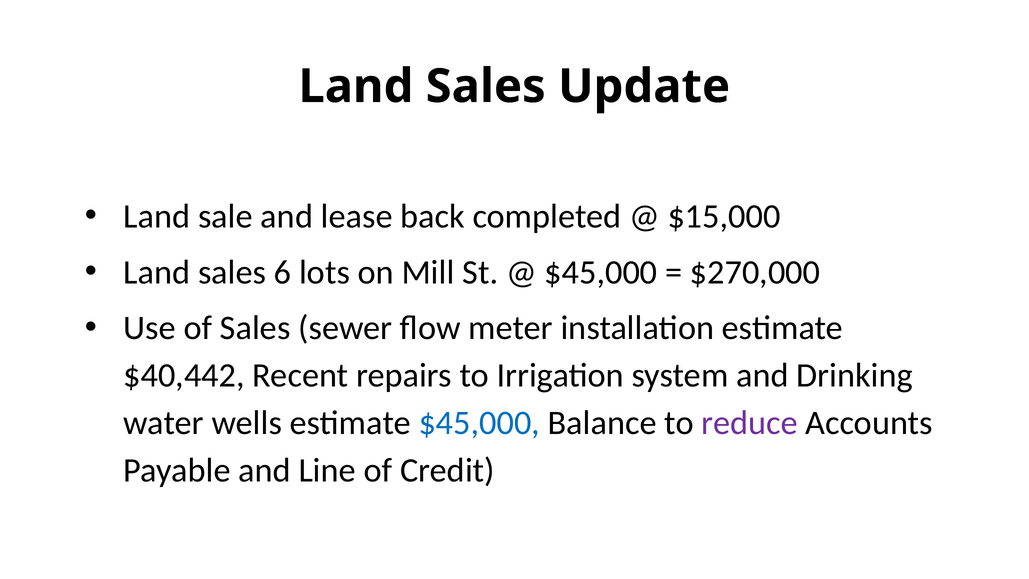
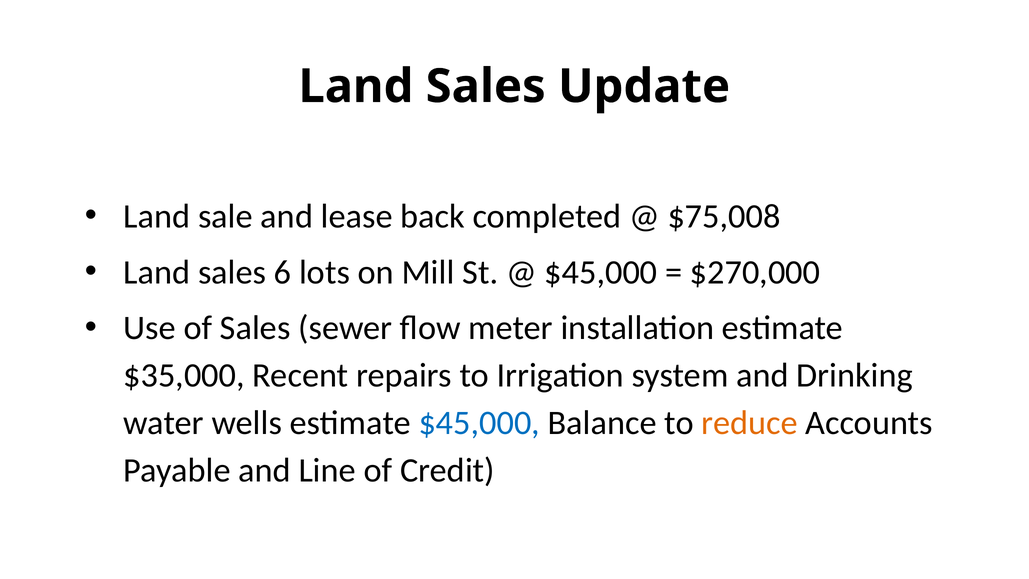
$15,000: $15,000 -> $75,008
$40,442: $40,442 -> $35,000
reduce colour: purple -> orange
